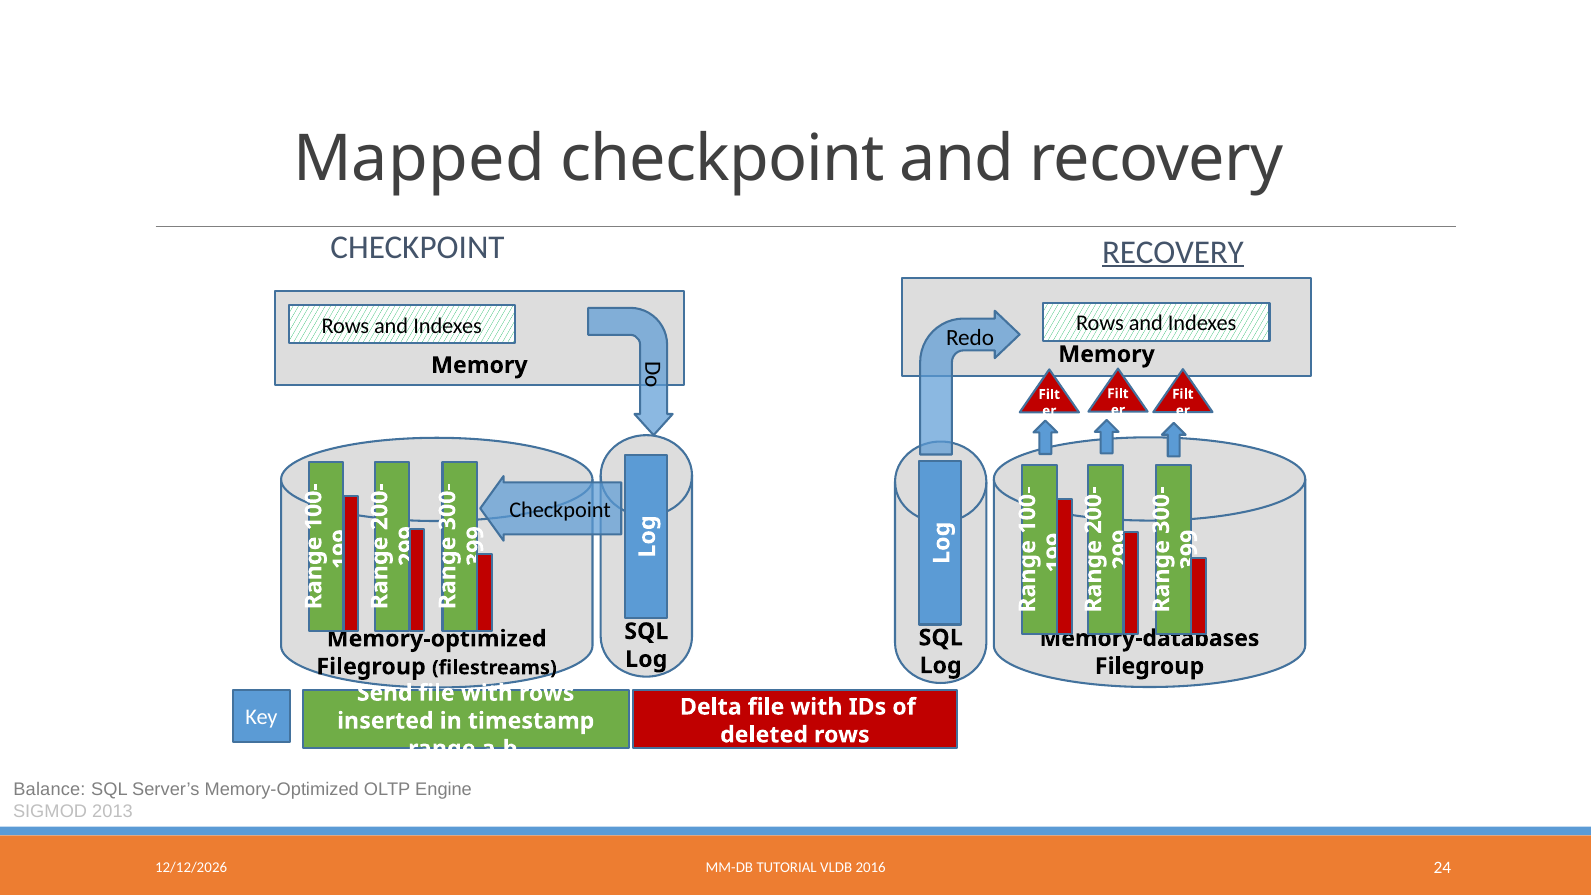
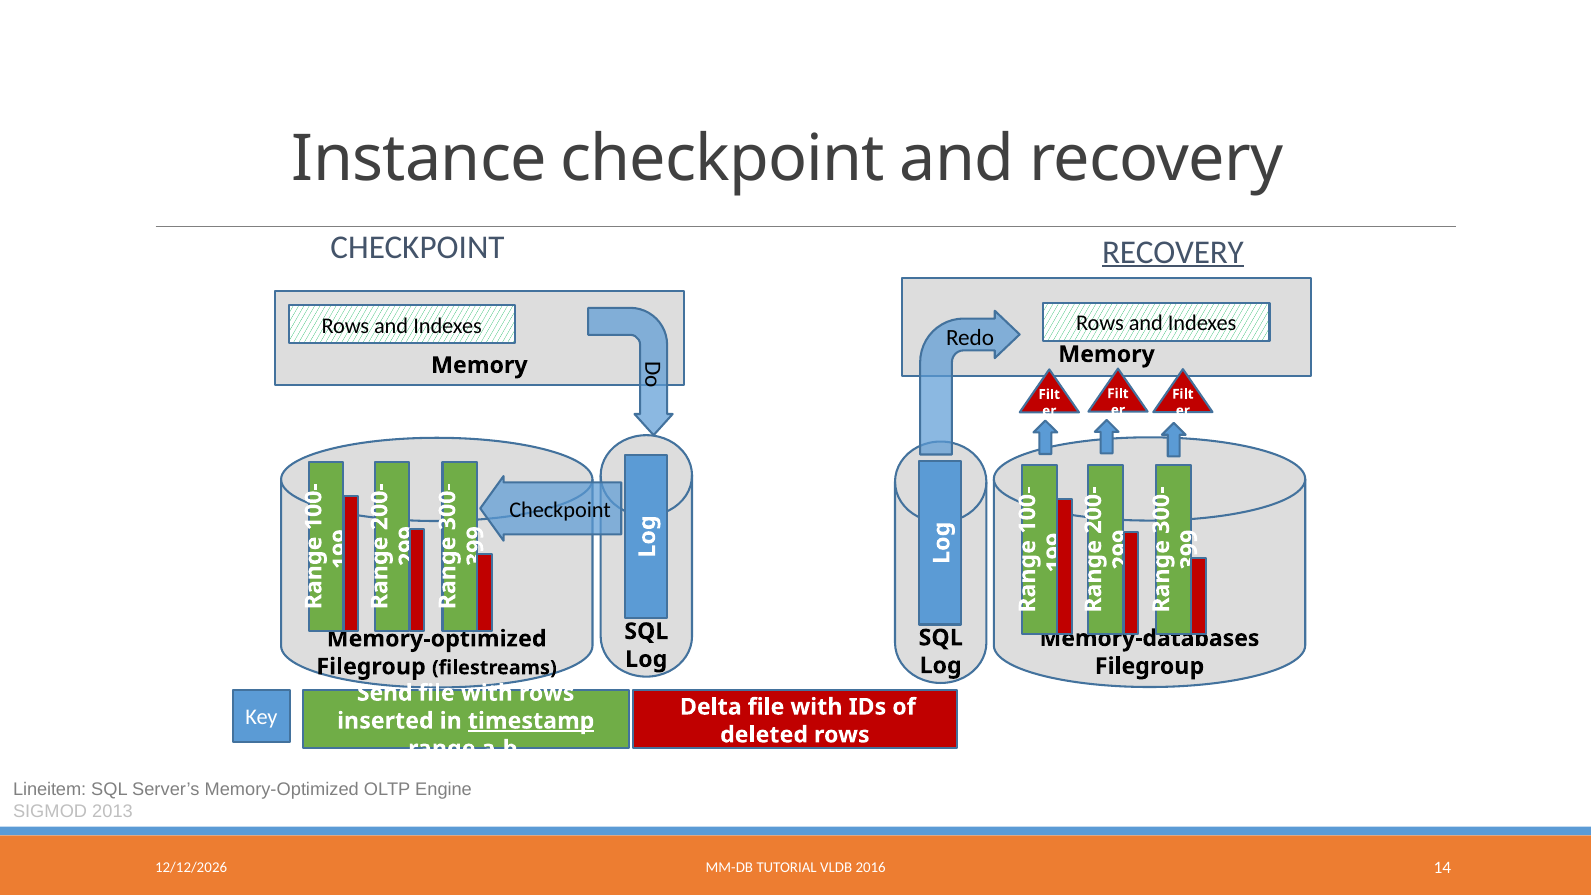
Mapped: Mapped -> Instance
timestamp underline: none -> present
Balance: Balance -> Lineitem
24: 24 -> 14
